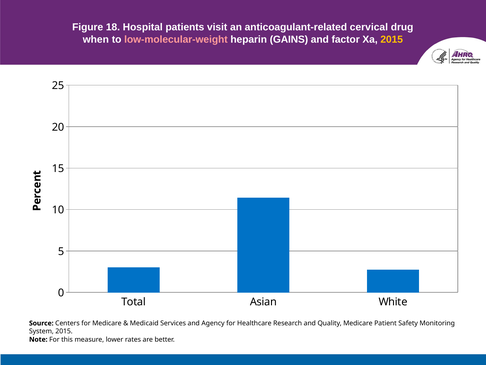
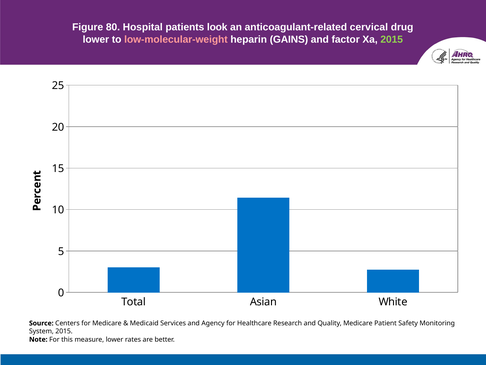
18: 18 -> 80
visit: visit -> look
when at (96, 39): when -> lower
2015 at (392, 39) colour: yellow -> light green
